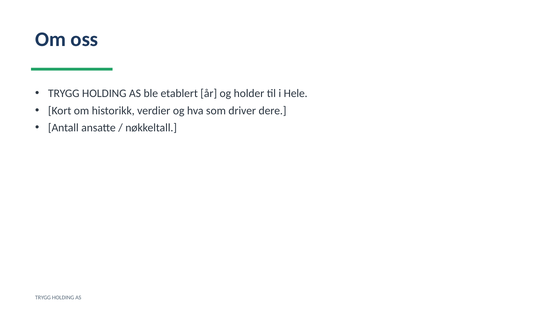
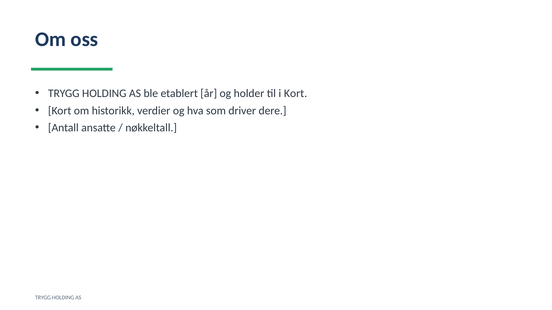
i Hele: Hele -> Kort
